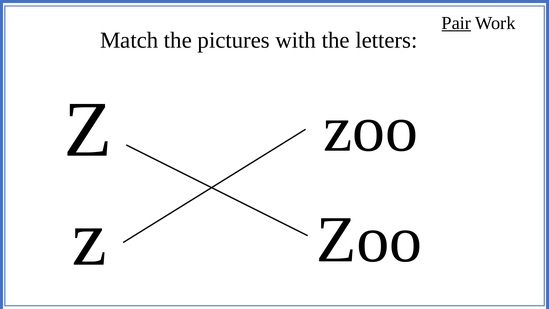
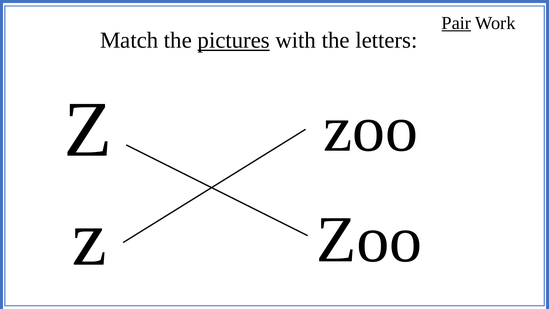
pictures underline: none -> present
